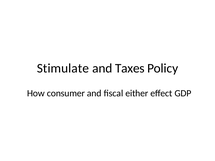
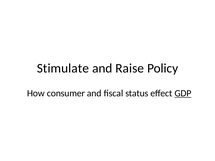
Taxes: Taxes -> Raise
either: either -> status
GDP underline: none -> present
